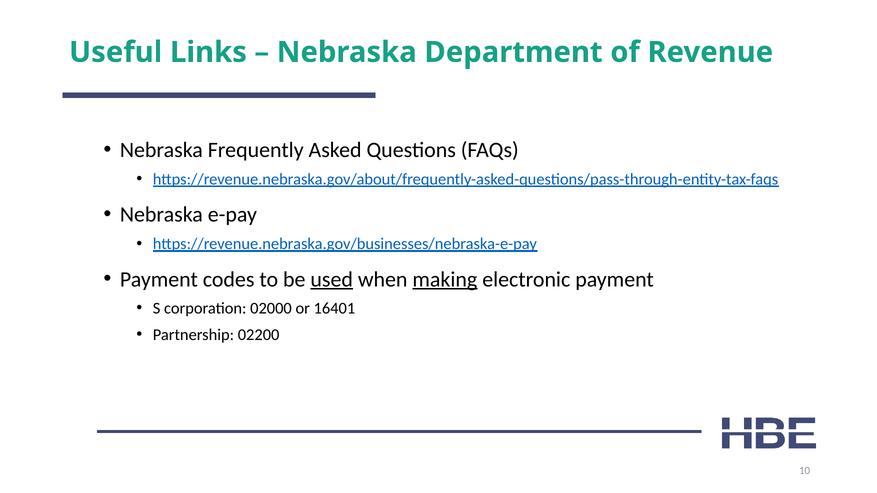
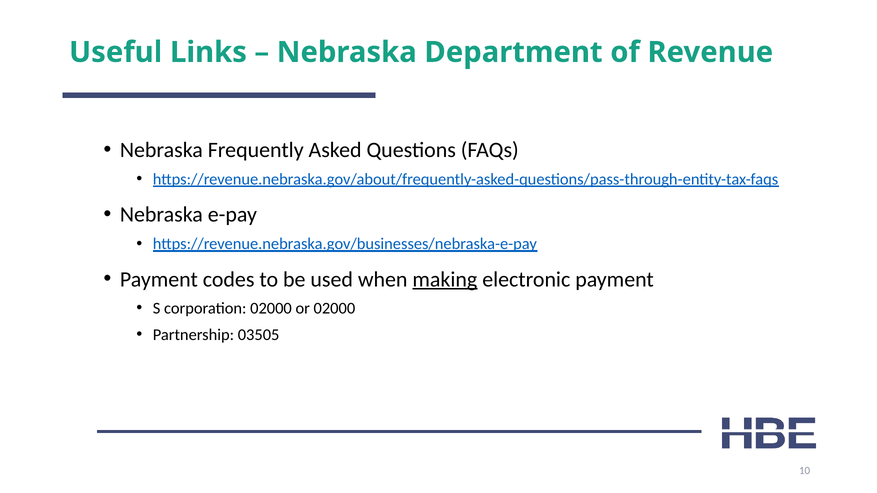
used underline: present -> none
or 16401: 16401 -> 02000
02200: 02200 -> 03505
